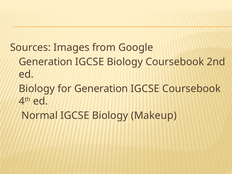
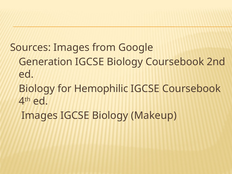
for Generation: Generation -> Hemophilic
Normal at (40, 116): Normal -> Images
